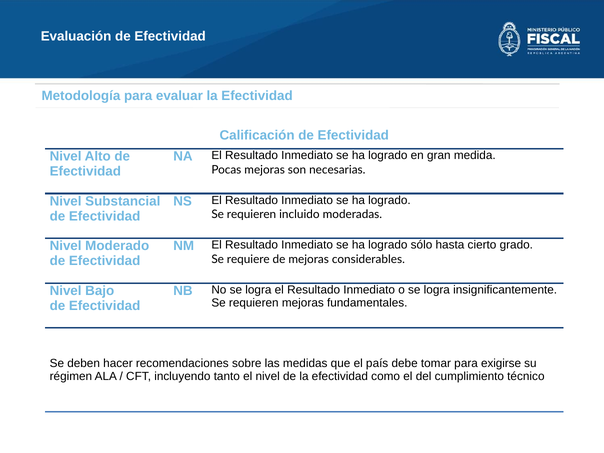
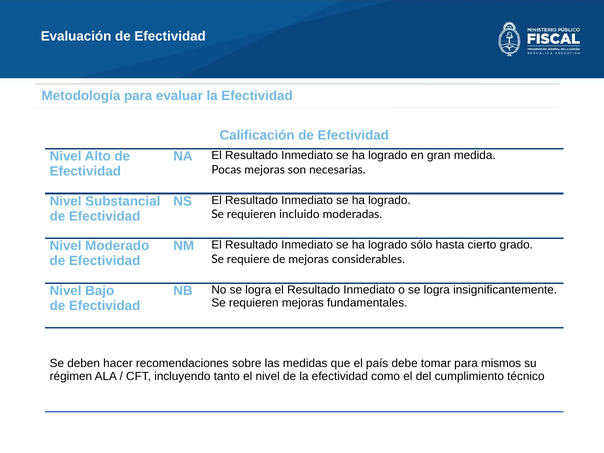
exigirse: exigirse -> mismos
